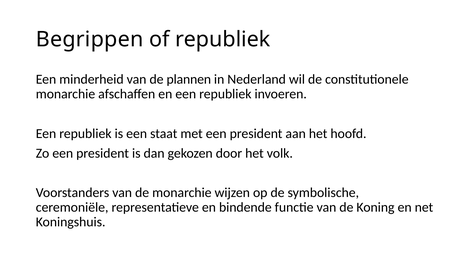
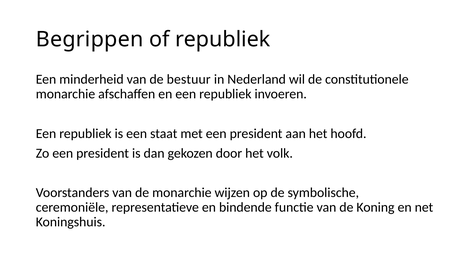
plannen: plannen -> bestuur
